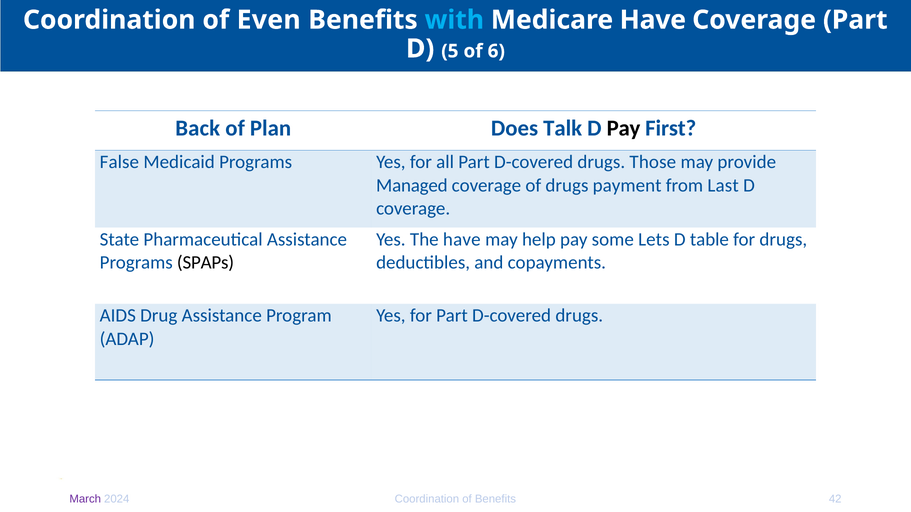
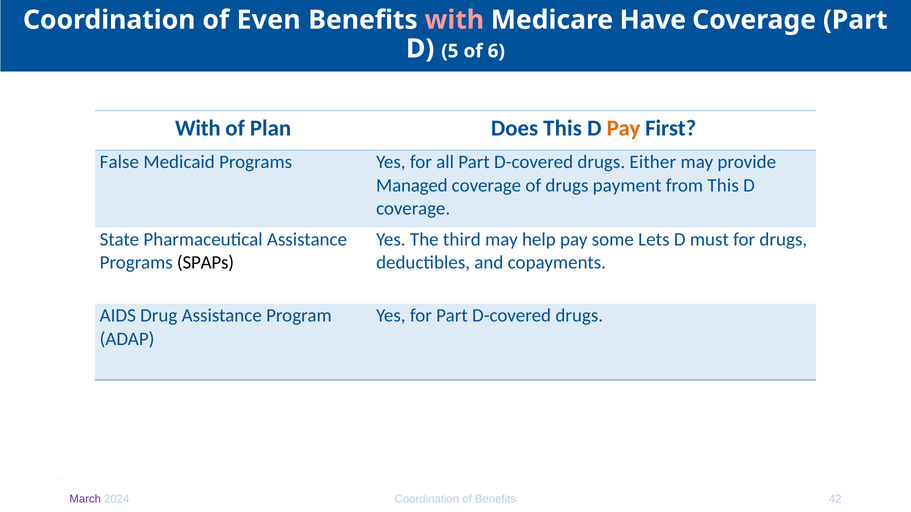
with at (454, 20) colour: light blue -> pink
Back at (198, 128): Back -> With
Does Talk: Talk -> This
Pay at (623, 128) colour: black -> orange
Those: Those -> Either
from Last: Last -> This
The have: have -> third
table: table -> must
